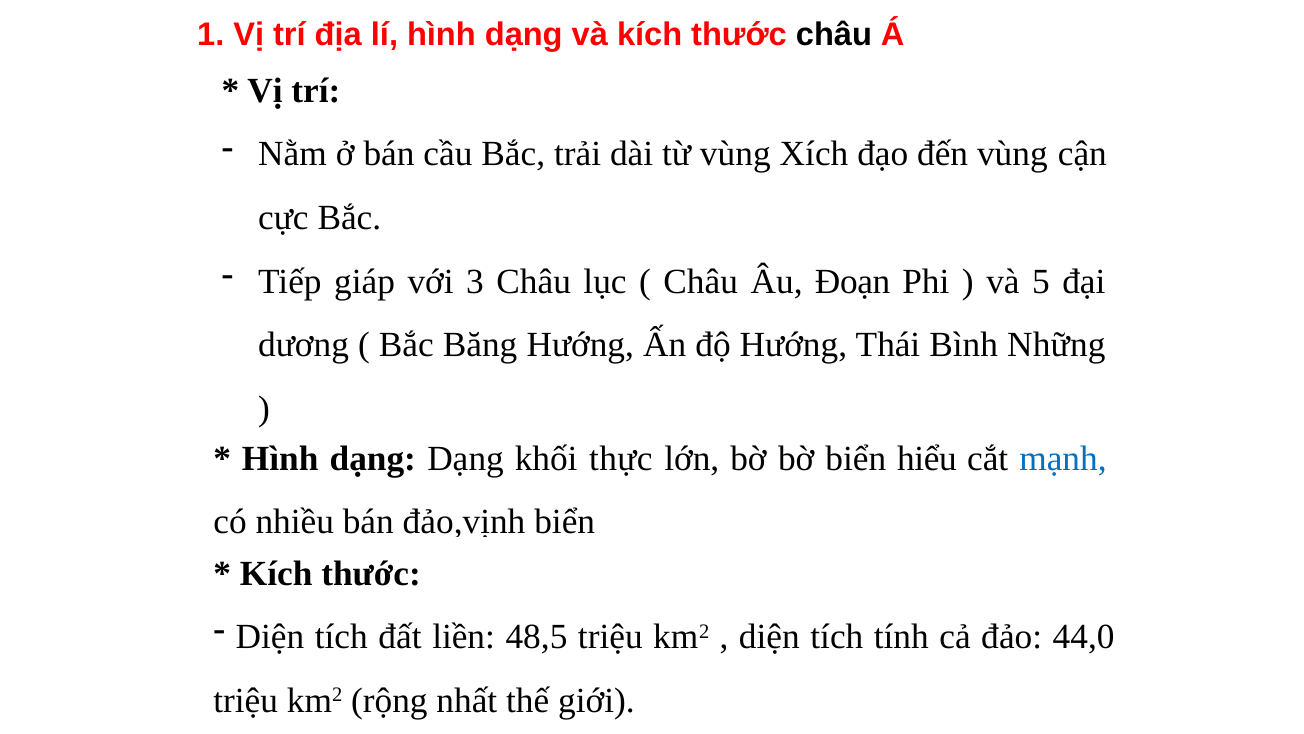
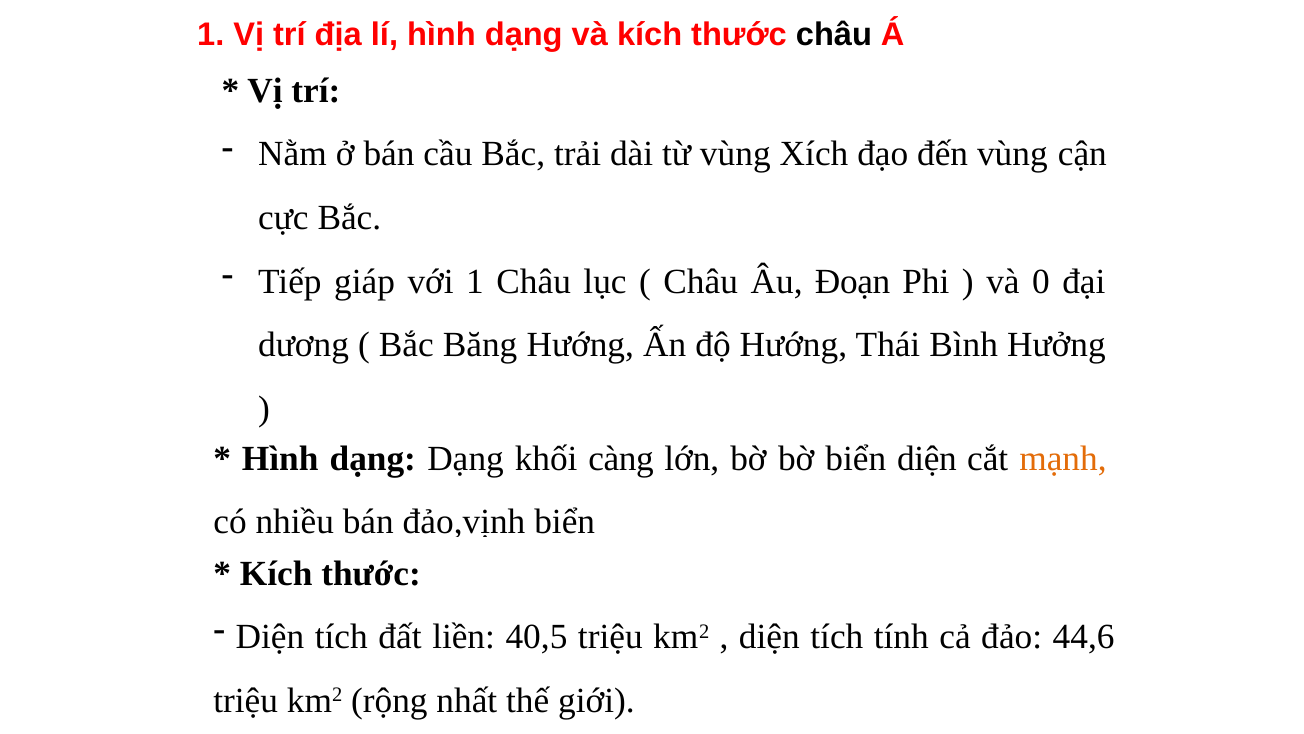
với 3: 3 -> 1
5: 5 -> 0
Những: Những -> Hưởng
thực: thực -> càng
biển hiểu: hiểu -> diện
mạnh colour: blue -> orange
48,5: 48,5 -> 40,5
44,0: 44,0 -> 44,6
